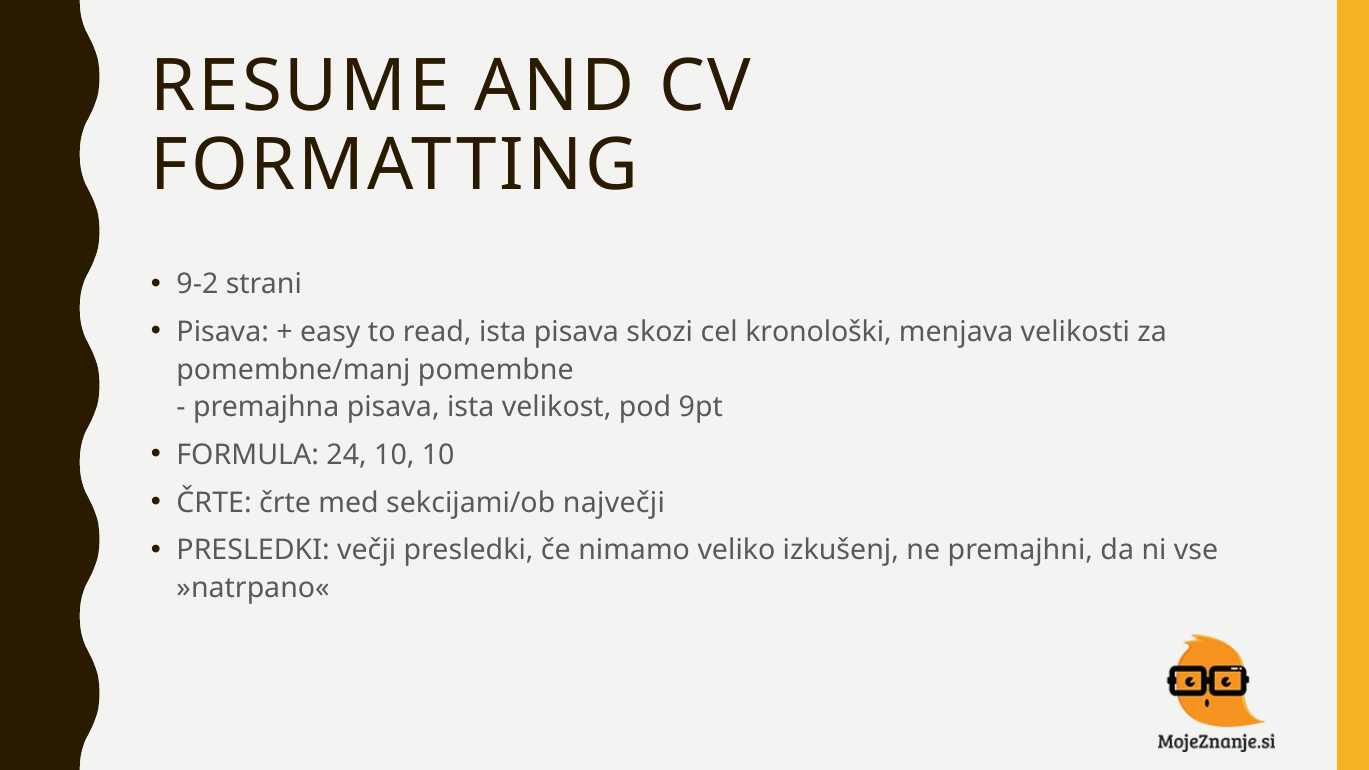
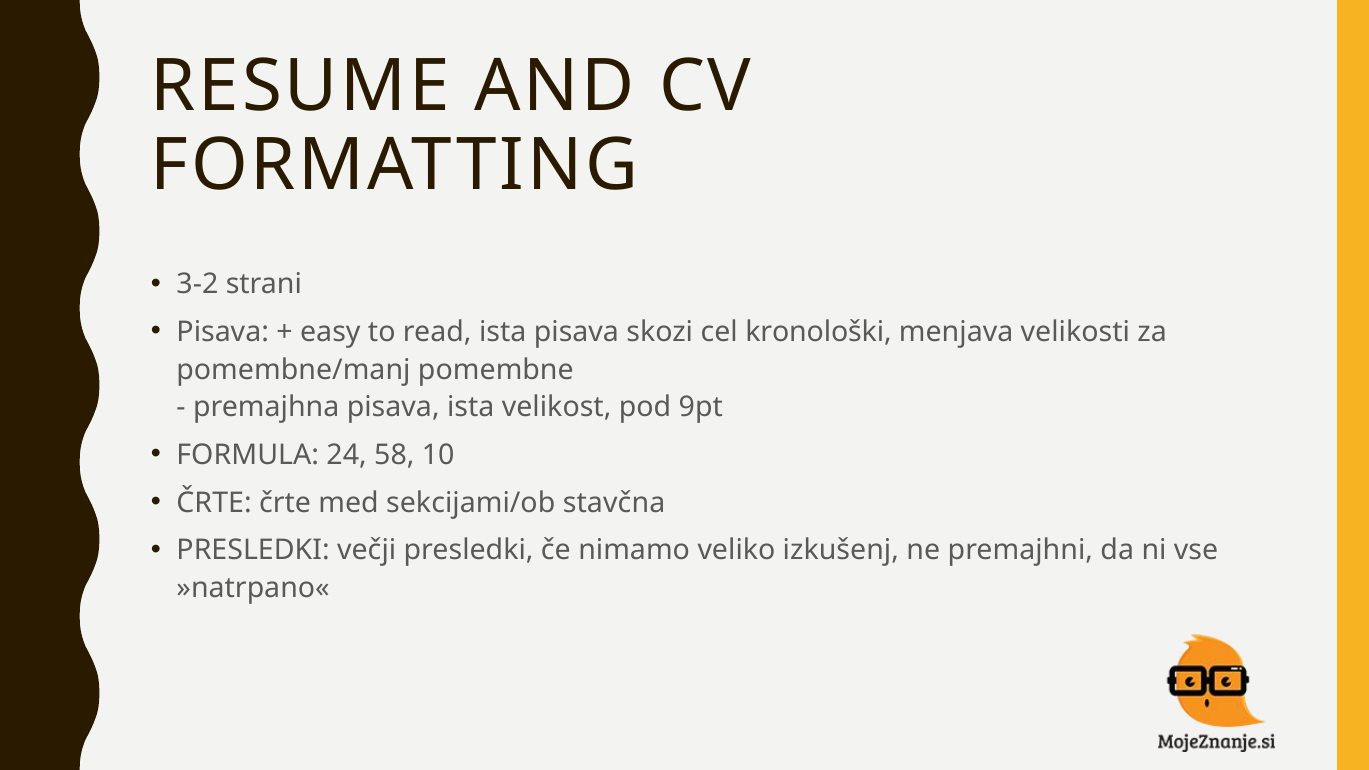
9-2: 9-2 -> 3-2
24 10: 10 -> 58
največji: največji -> stavčna
